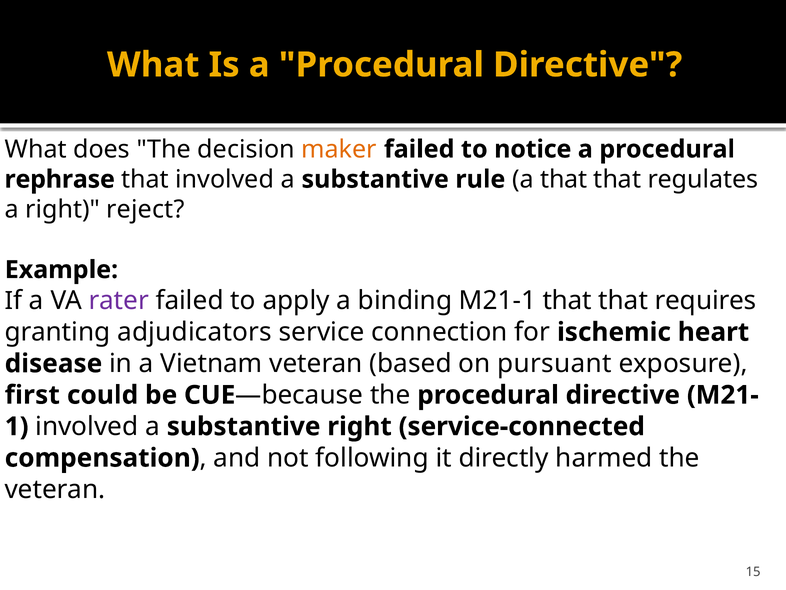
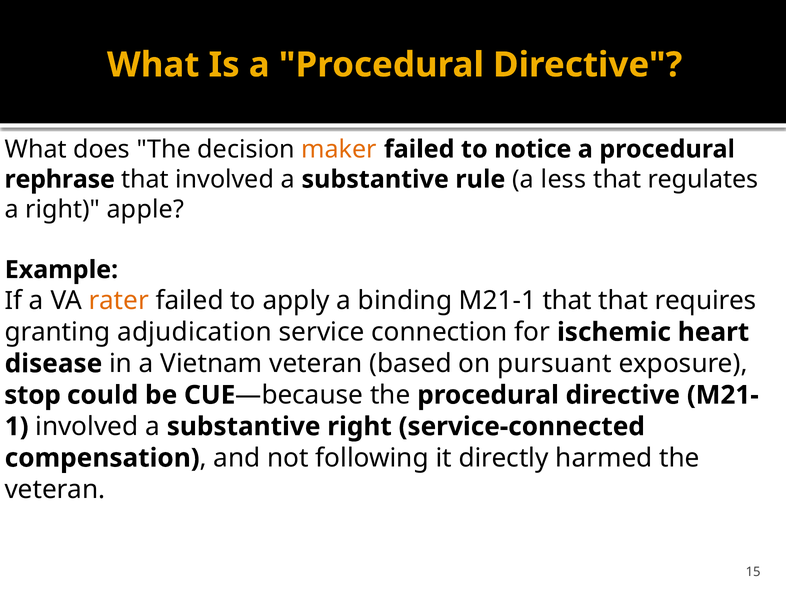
a that: that -> less
reject: reject -> apple
rater colour: purple -> orange
adjudicators: adjudicators -> adjudication
first: first -> stop
